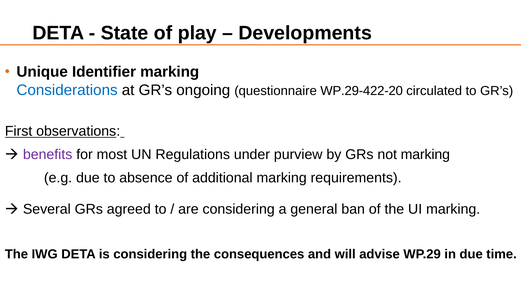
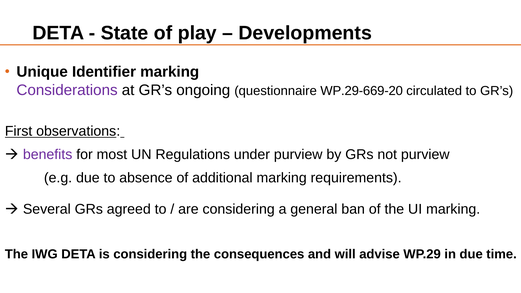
Considerations colour: blue -> purple
WP.29-422-20: WP.29-422-20 -> WP.29-669-20
not marking: marking -> purview
